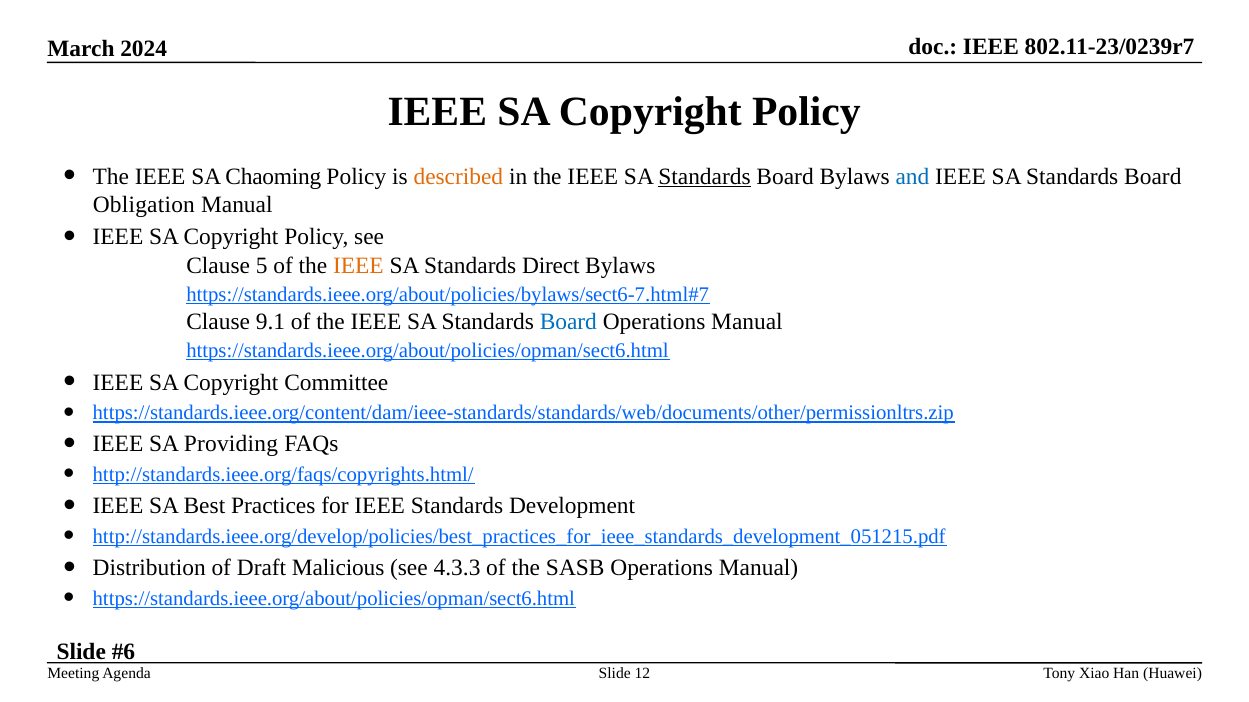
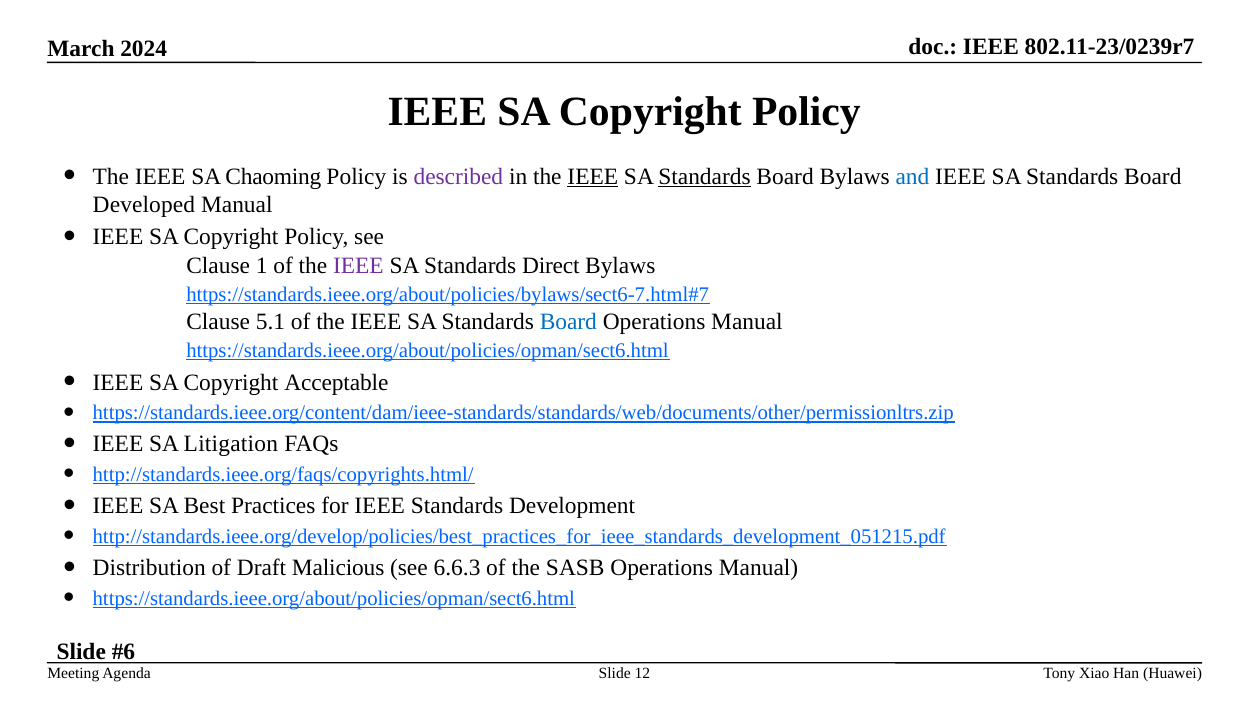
described colour: orange -> purple
IEEE at (593, 177) underline: none -> present
Obligation: Obligation -> Developed
5: 5 -> 1
IEEE at (358, 266) colour: orange -> purple
9.1: 9.1 -> 5.1
Committee: Committee -> Acceptable
Providing: Providing -> Litigation
4.3.3: 4.3.3 -> 6.6.3
